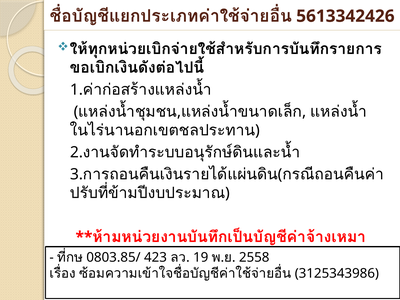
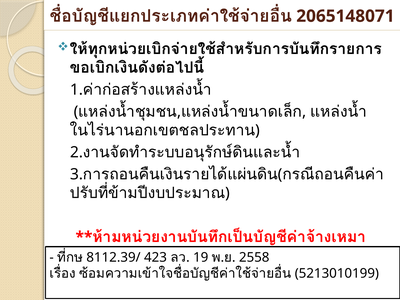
5613342426: 5613342426 -> 2065148071
0803.85/: 0803.85/ -> 8112.39/
3125343986: 3125343986 -> 5213010199
